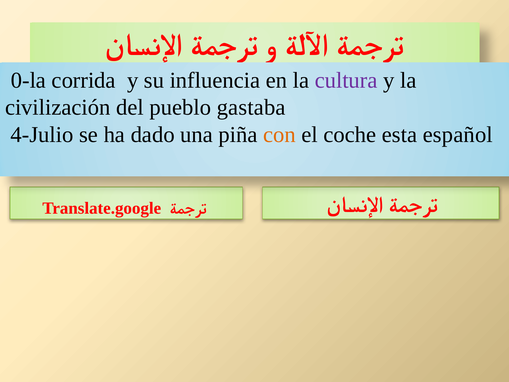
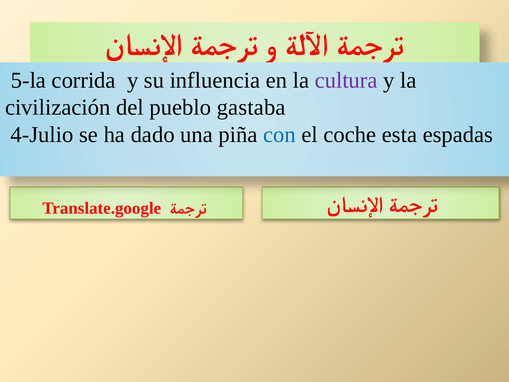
0-la: 0-la -> 5-la
con colour: orange -> blue
español: español -> espadas
